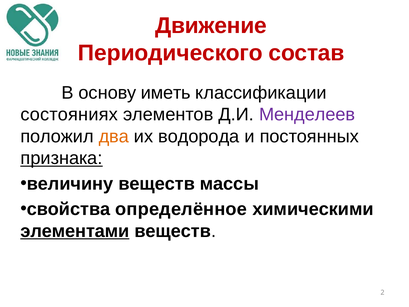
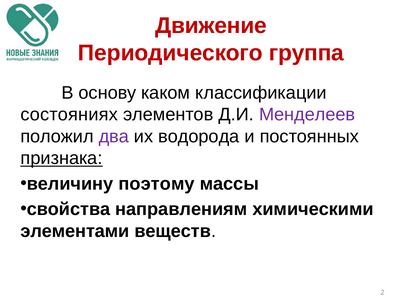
состав: состав -> группа
иметь: иметь -> каком
два colour: orange -> purple
величину веществ: веществ -> поэтому
определённое: определённое -> направлениям
элементами underline: present -> none
